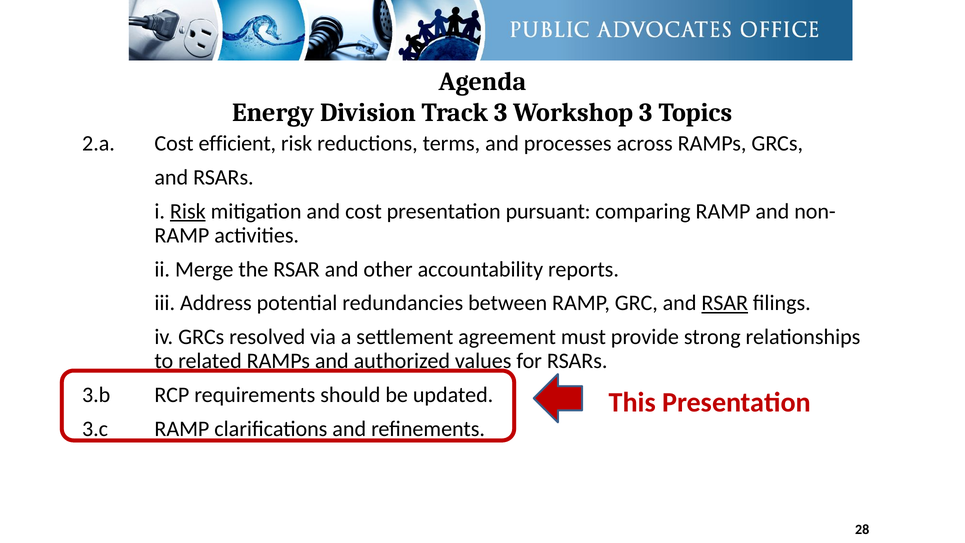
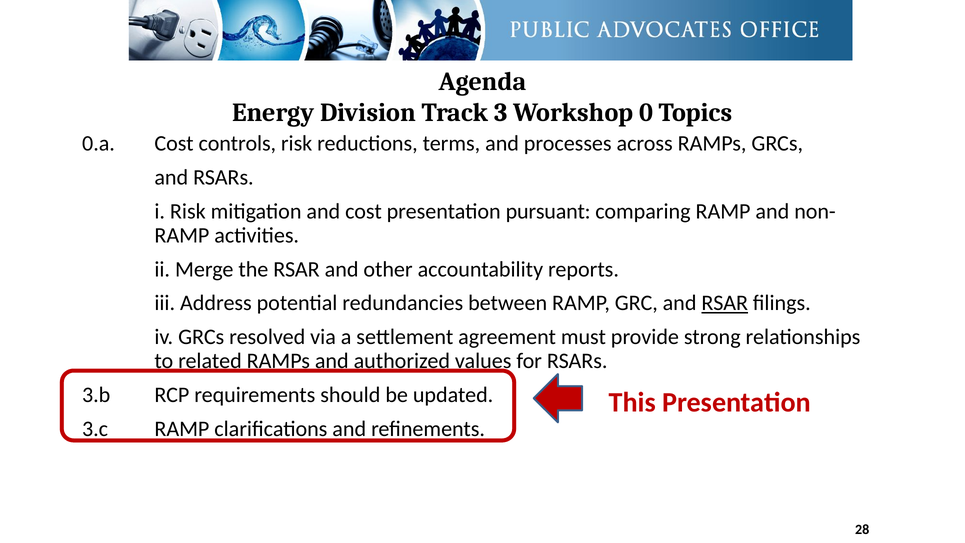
Workshop 3: 3 -> 0
2.a: 2.a -> 0.a
efficient: efficient -> controls
Risk at (188, 211) underline: present -> none
